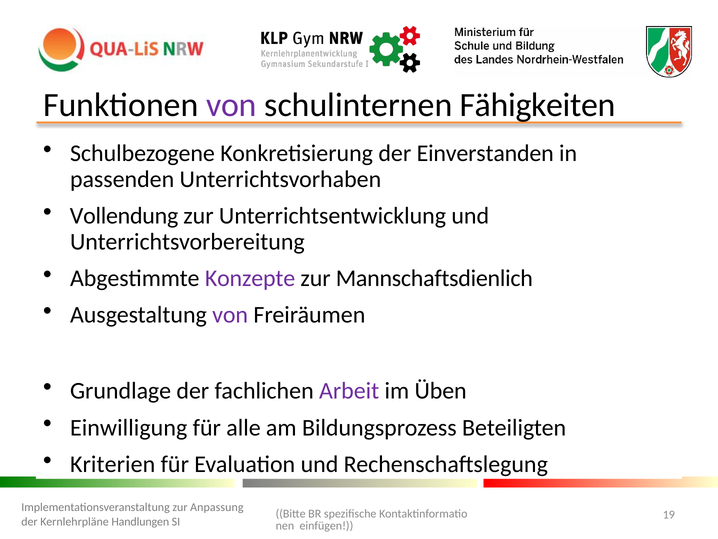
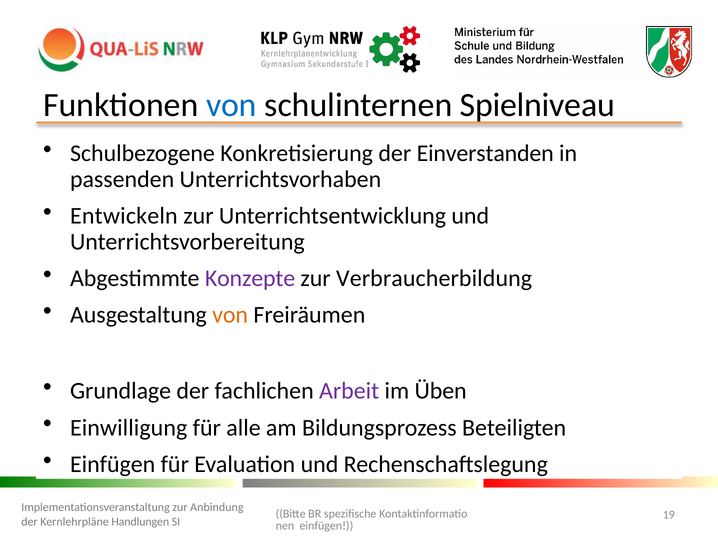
von at (231, 105) colour: purple -> blue
Fähigkeiten: Fähigkeiten -> Spielniveau
Vollendung: Vollendung -> Entwickeln
Mannschaftsdienlich: Mannschaftsdienlich -> Verbraucherbildung
von at (230, 315) colour: purple -> orange
Kriterien at (113, 464): Kriterien -> Einfügen
Anpassung: Anpassung -> Anbindung
